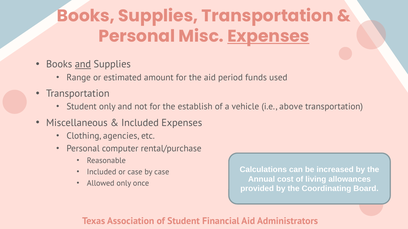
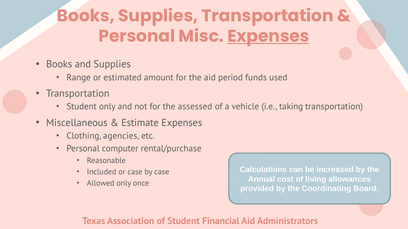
and at (83, 64) underline: present -> none
establish: establish -> assessed
above: above -> taking
Included at (140, 123): Included -> Estimate
